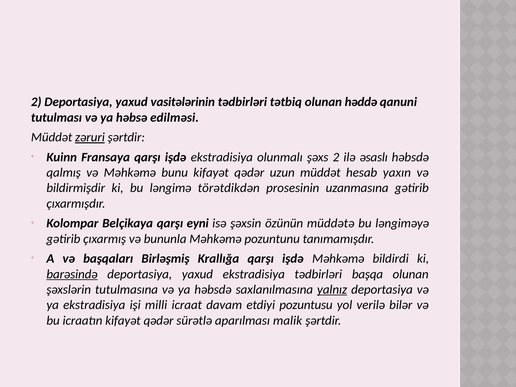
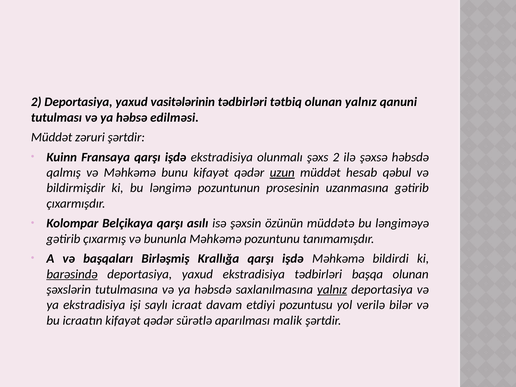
olunan həddə: həddə -> yalnız
zəruri underline: present -> none
əsaslı: əsaslı -> şəxsə
uzun underline: none -> present
yaxın: yaxın -> qəbul
törətdikdən: törətdikdən -> pozuntunun
eyni: eyni -> asılı
milli: milli -> saylı
